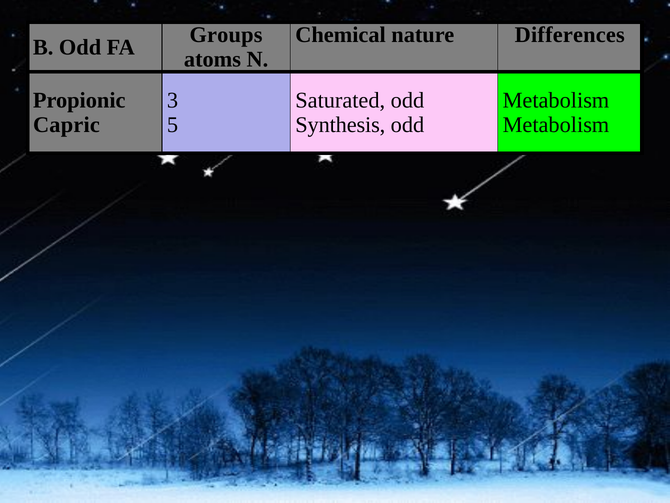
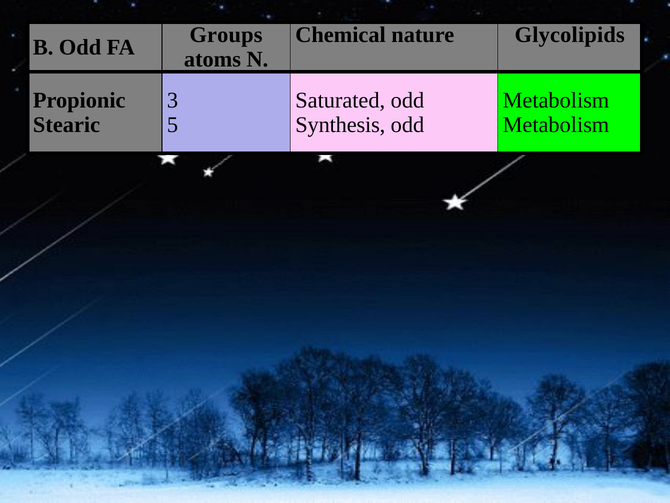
Differences: Differences -> Glycolipids
Capric: Capric -> Stearic
